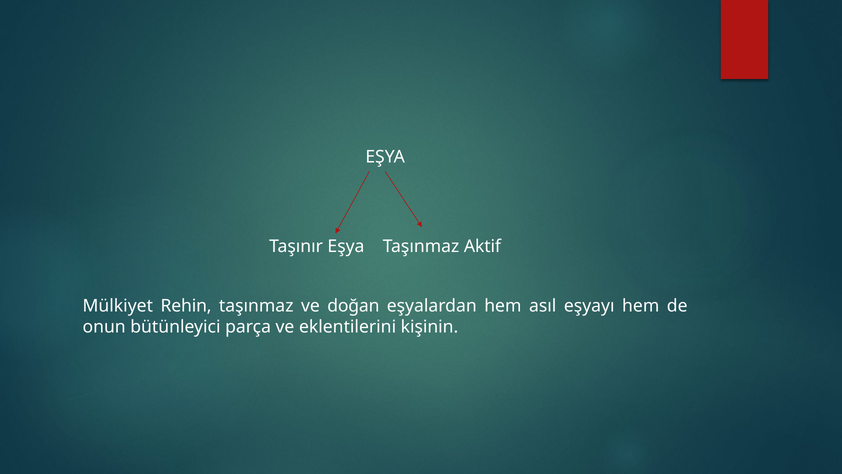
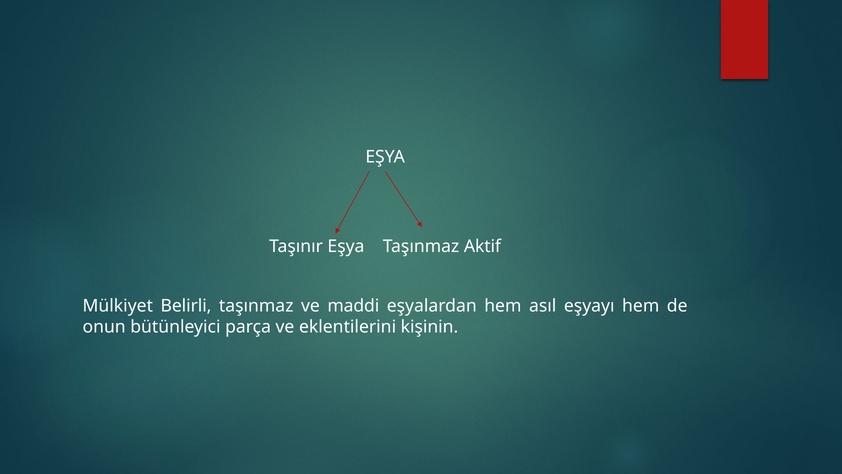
Rehin: Rehin -> Belirli
doğan: doğan -> maddi
